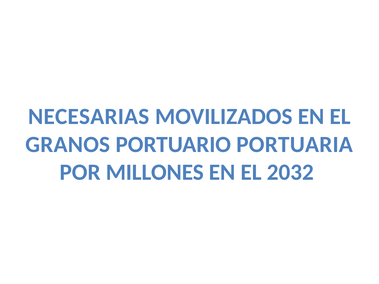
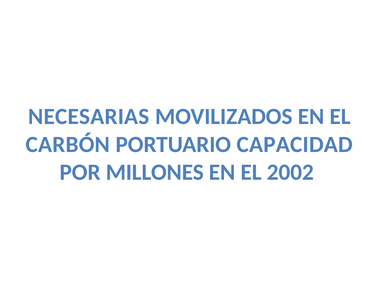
GRANOS: GRANOS -> CARBÓN
PORTUARIA: PORTUARIA -> CAPACIDAD
2032: 2032 -> 2002
